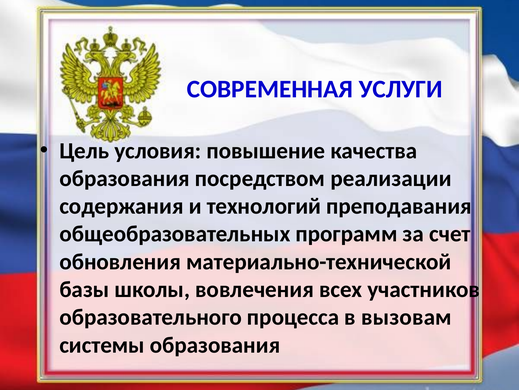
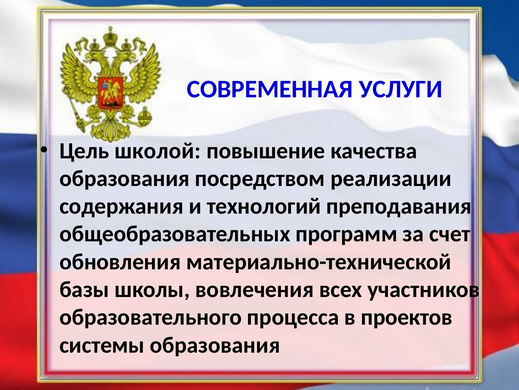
условия: условия -> школой
вызовам: вызовам -> проектов
